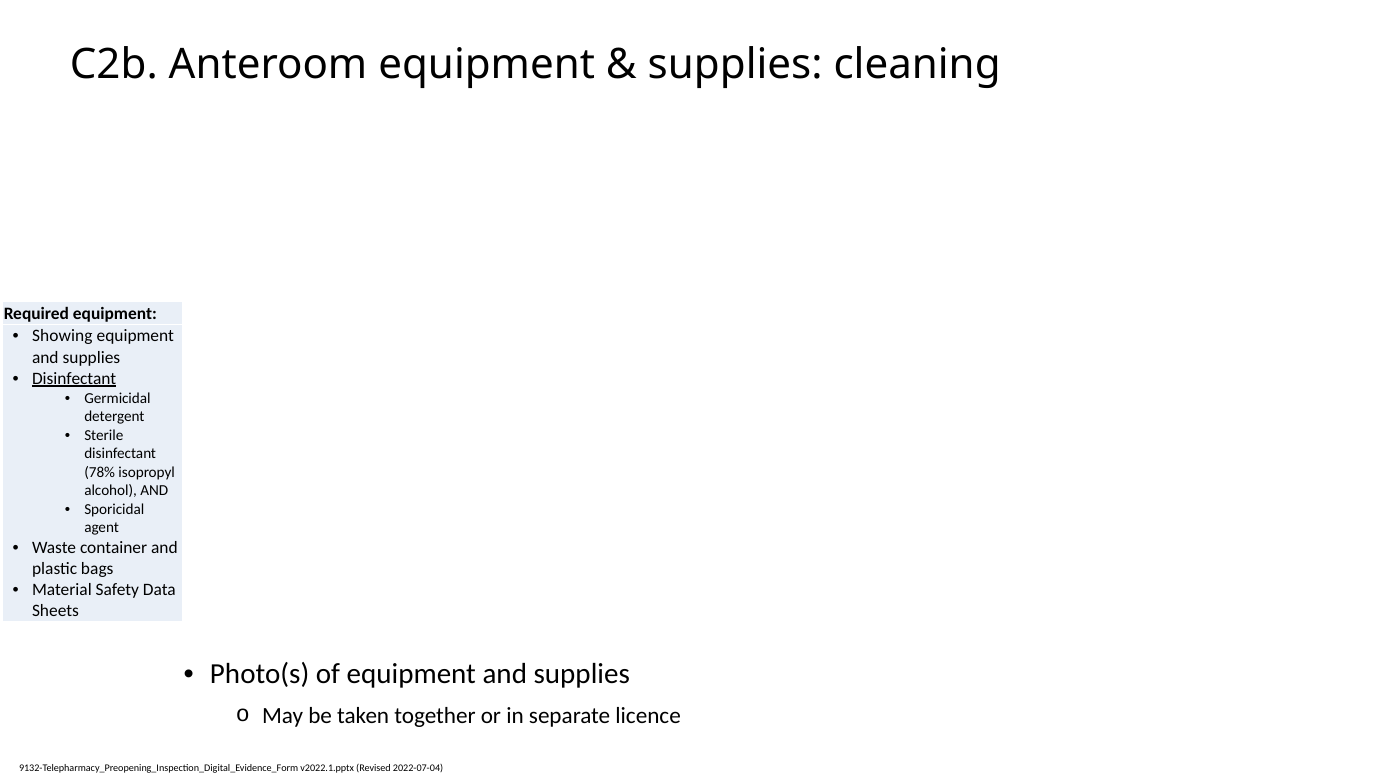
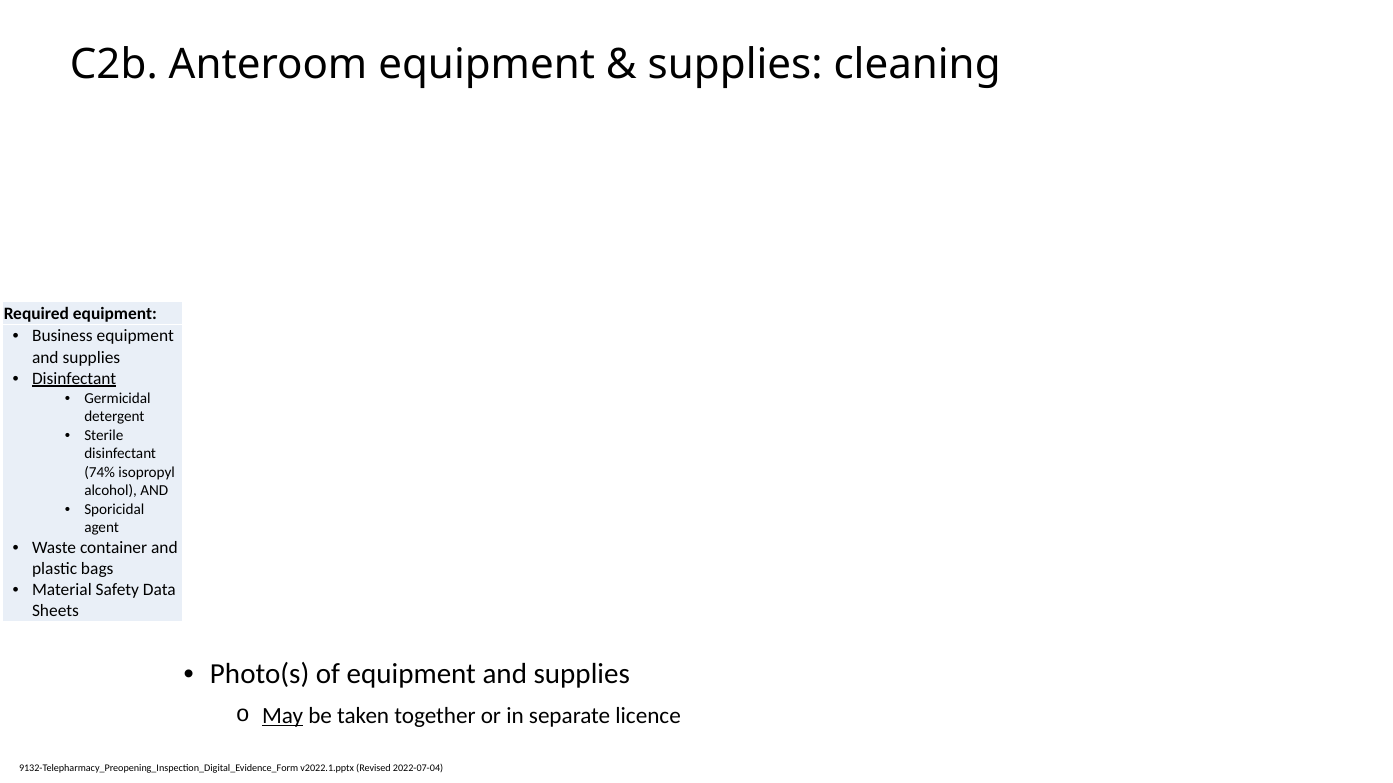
Showing: Showing -> Business
78%: 78% -> 74%
May underline: none -> present
